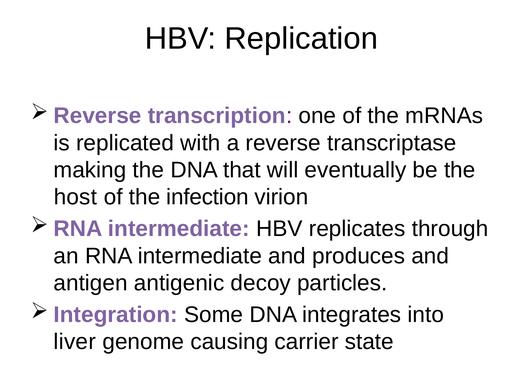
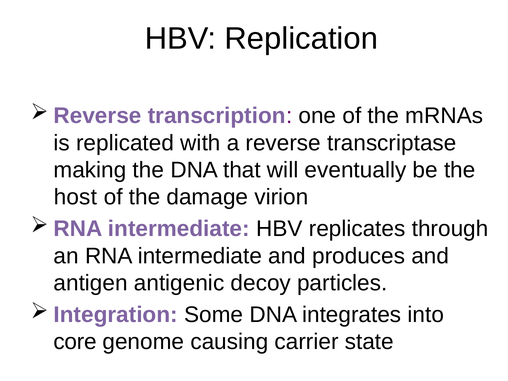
infection: infection -> damage
liver: liver -> core
